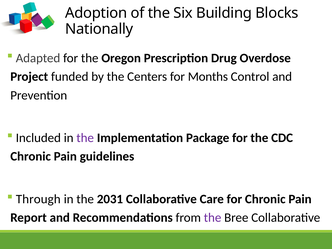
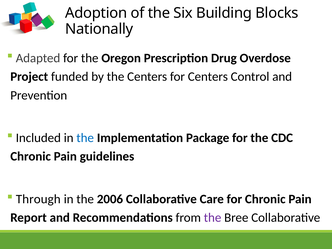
for Months: Months -> Centers
the at (85, 138) colour: purple -> blue
2031: 2031 -> 2006
